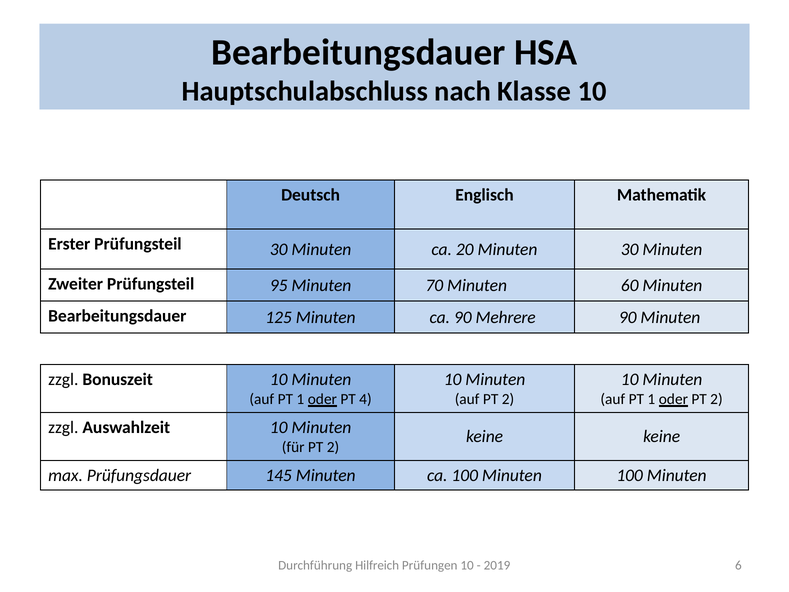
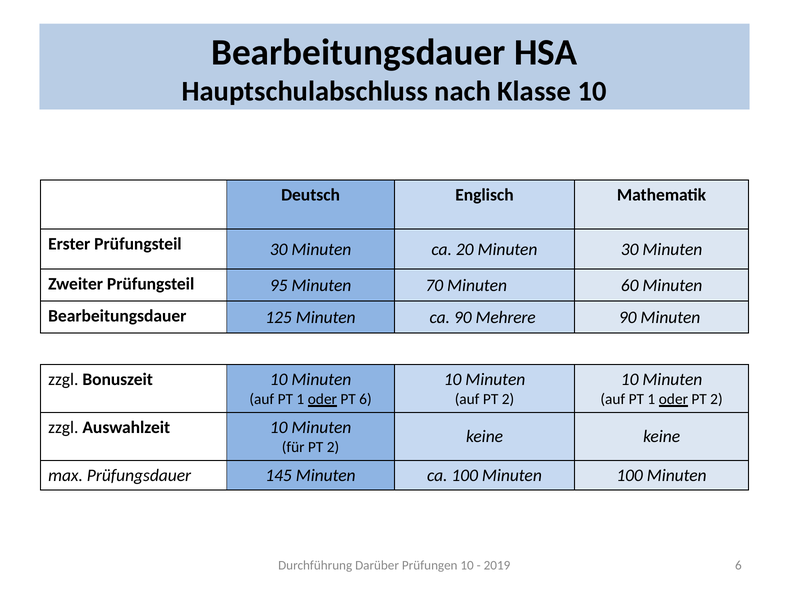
PT 4: 4 -> 6
Hilfreich: Hilfreich -> Darüber
